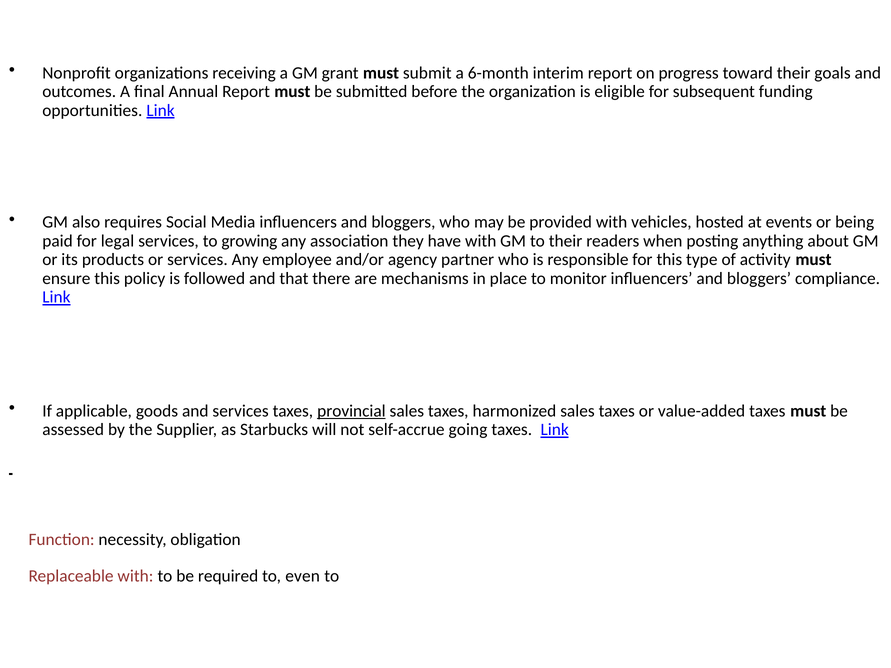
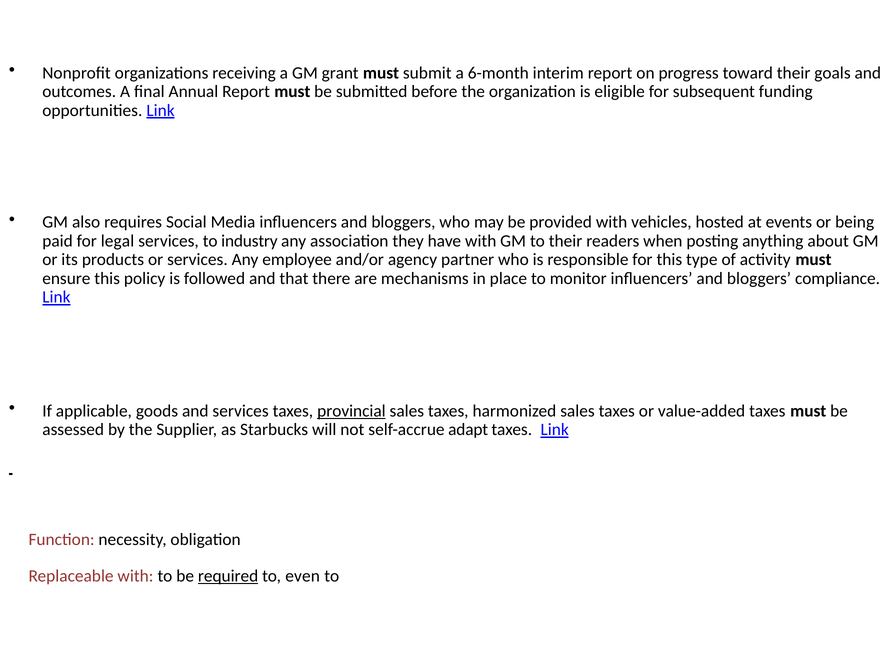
growing: growing -> industry
going: going -> adapt
required underline: none -> present
